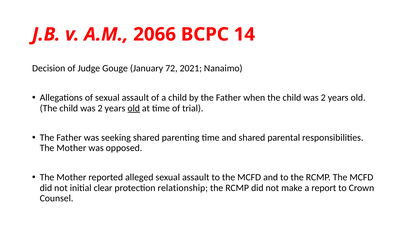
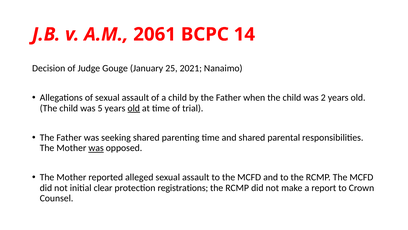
2066: 2066 -> 2061
72: 72 -> 25
2 at (100, 108): 2 -> 5
was at (96, 148) underline: none -> present
relationship: relationship -> registrations
